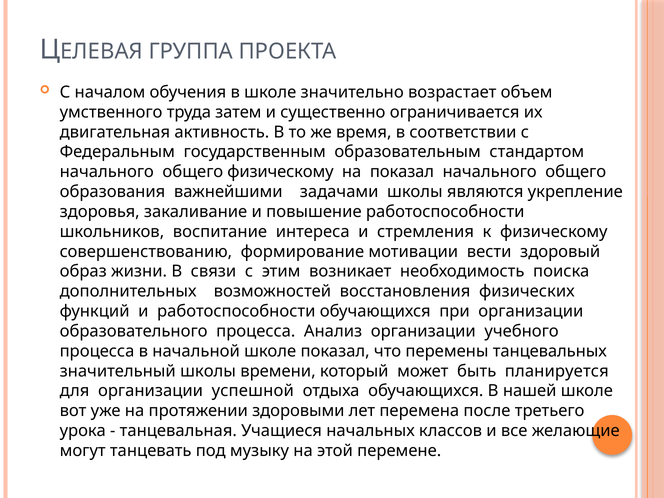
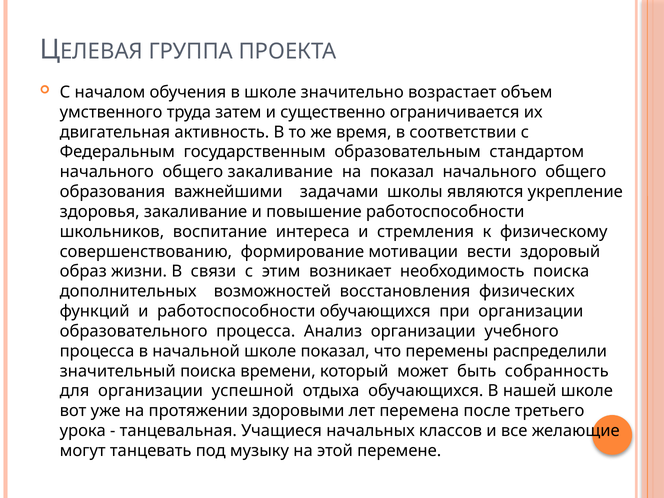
общего физическому: физическому -> закаливание
танцевальных: танцевальных -> распределили
значительный школы: школы -> поиска
планируется: планируется -> собранность
